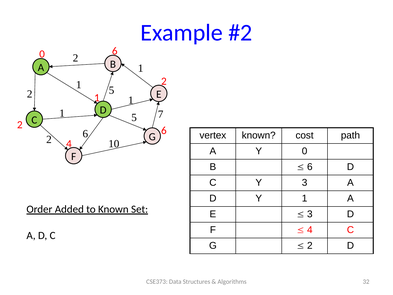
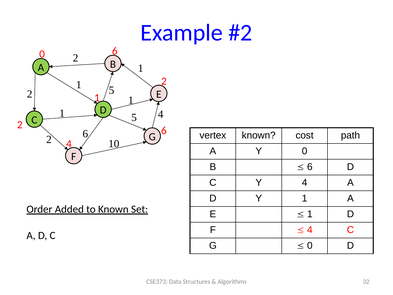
5 7: 7 -> 4
Y 3: 3 -> 4
3 at (310, 214): 3 -> 1
2 at (310, 246): 2 -> 0
